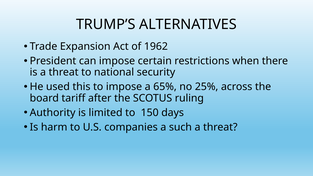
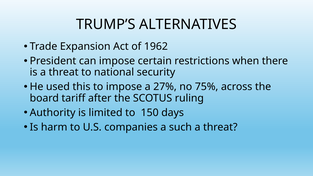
65%: 65% -> 27%
25%: 25% -> 75%
